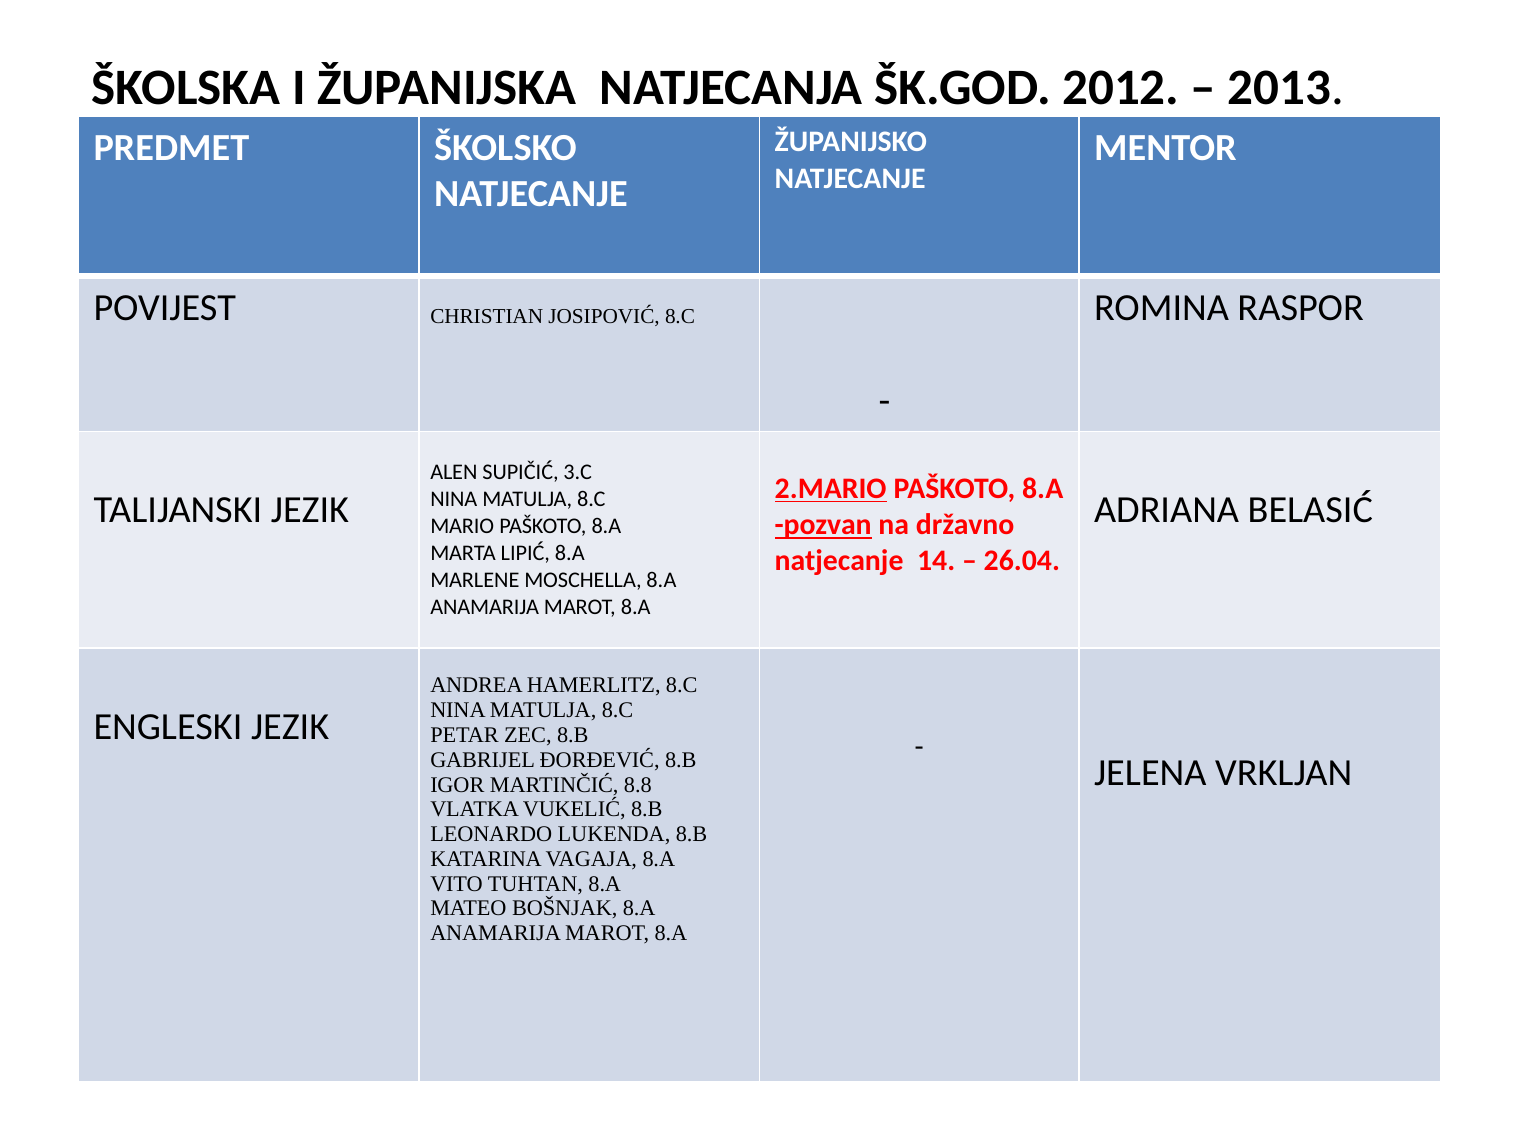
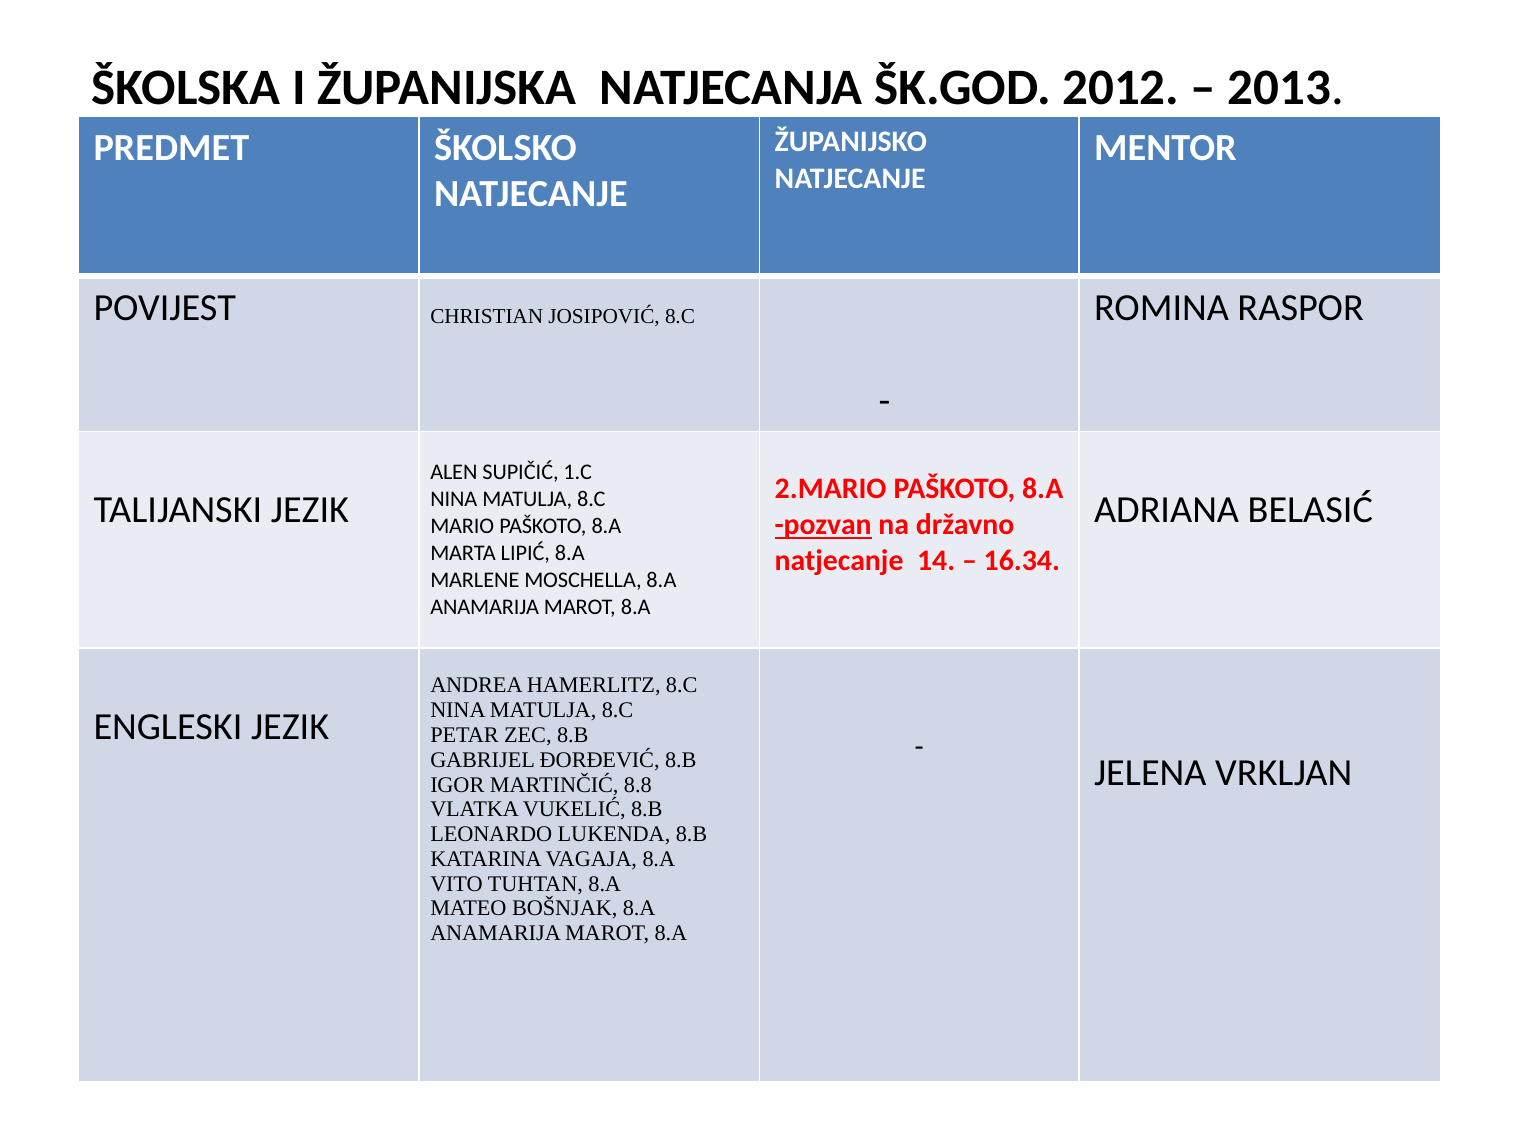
3.C: 3.C -> 1.C
2.MARIO underline: present -> none
26.04: 26.04 -> 16.34
